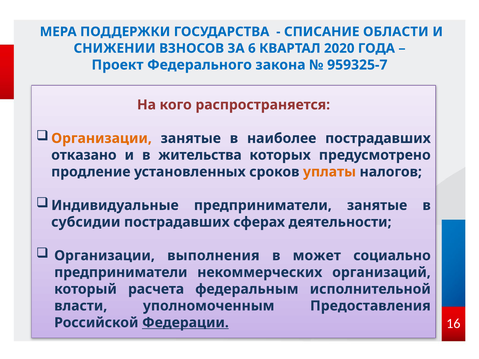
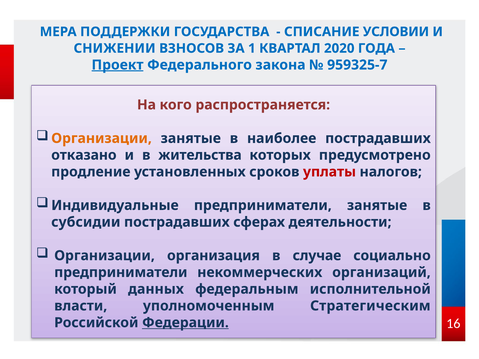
ОБЛАСТИ: ОБЛАСТИ -> УСЛОВИИ
6: 6 -> 1
Проект underline: none -> present
уплаты colour: orange -> red
выполнения: выполнения -> организация
может: может -> случае
расчета: расчета -> данных
Предоставления: Предоставления -> Стратегическим
